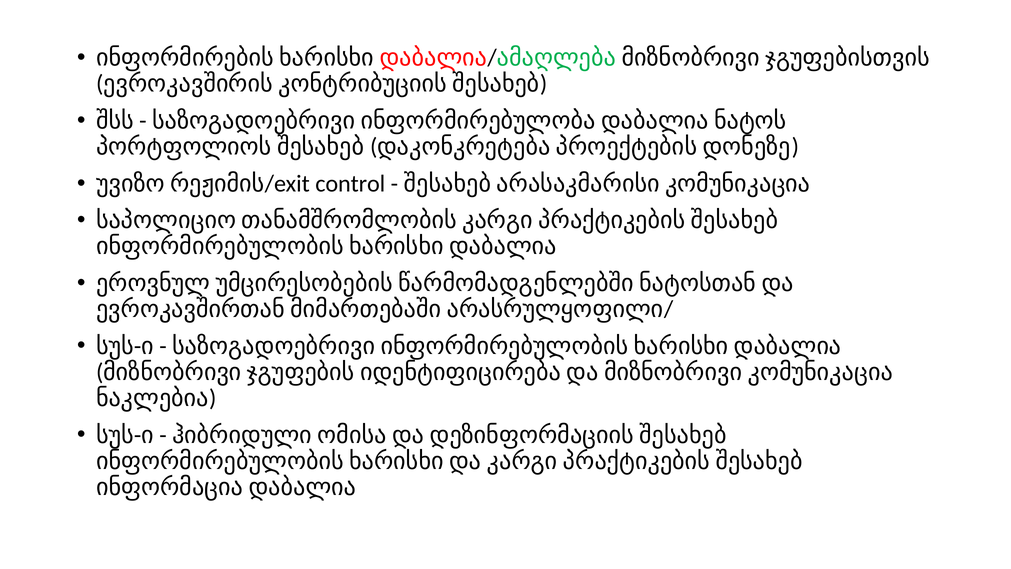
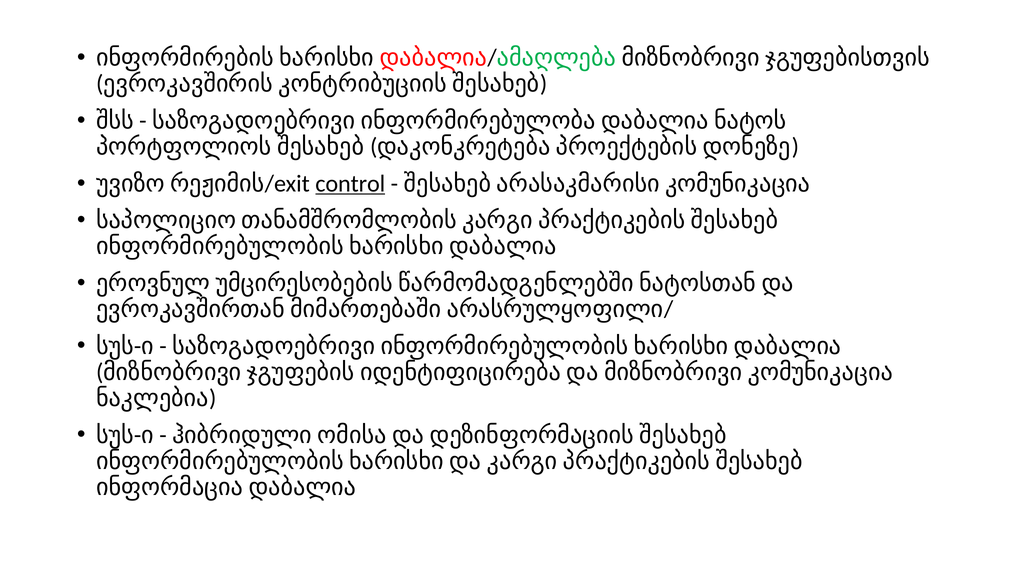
control underline: none -> present
